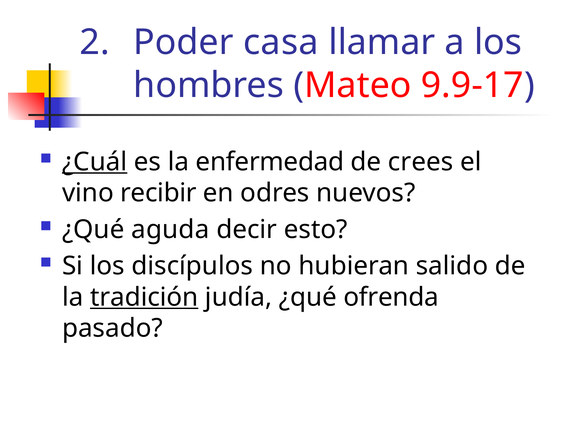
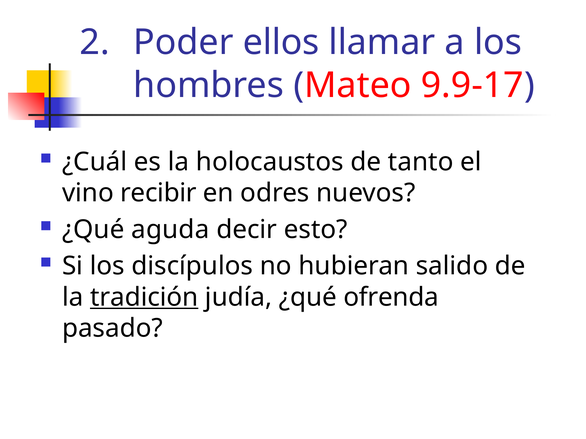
casa: casa -> ellos
¿Cuál underline: present -> none
enfermedad: enfermedad -> holocaustos
crees: crees -> tanto
